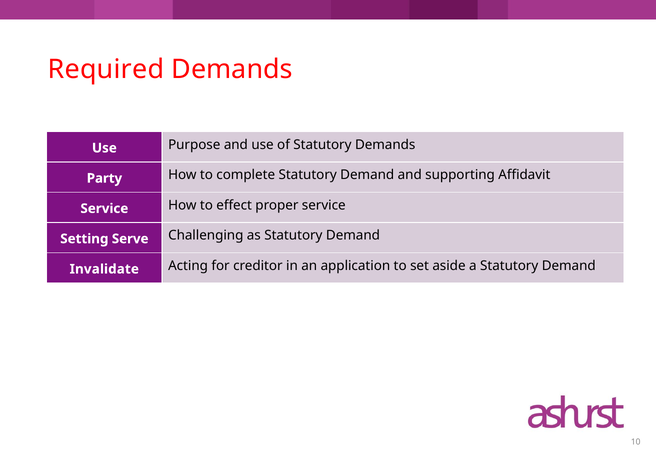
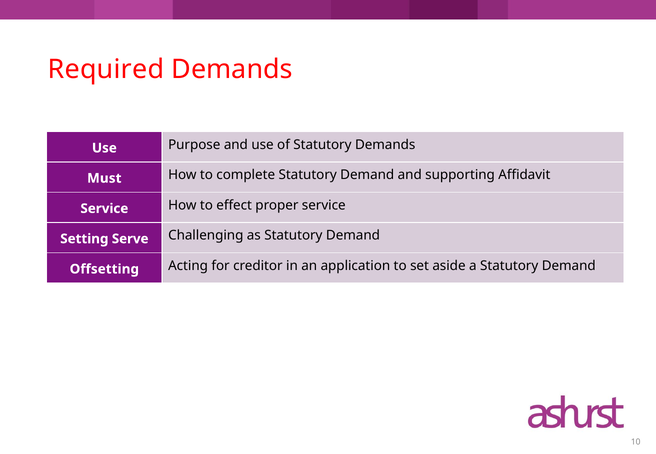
Party: Party -> Must
Invalidate: Invalidate -> Offsetting
